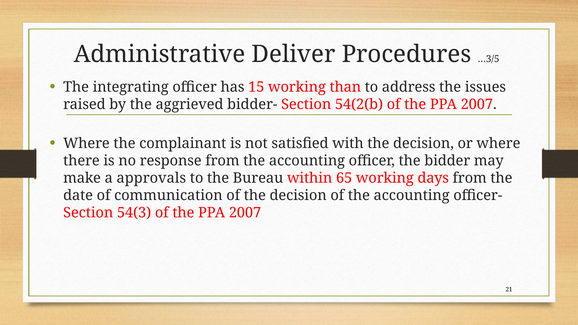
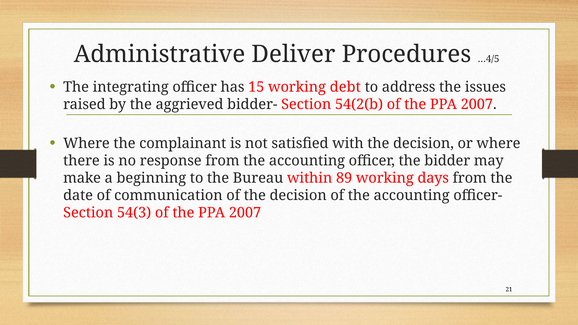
…3/5: …3/5 -> …4/5
than: than -> debt
approvals: approvals -> beginning
65: 65 -> 89
